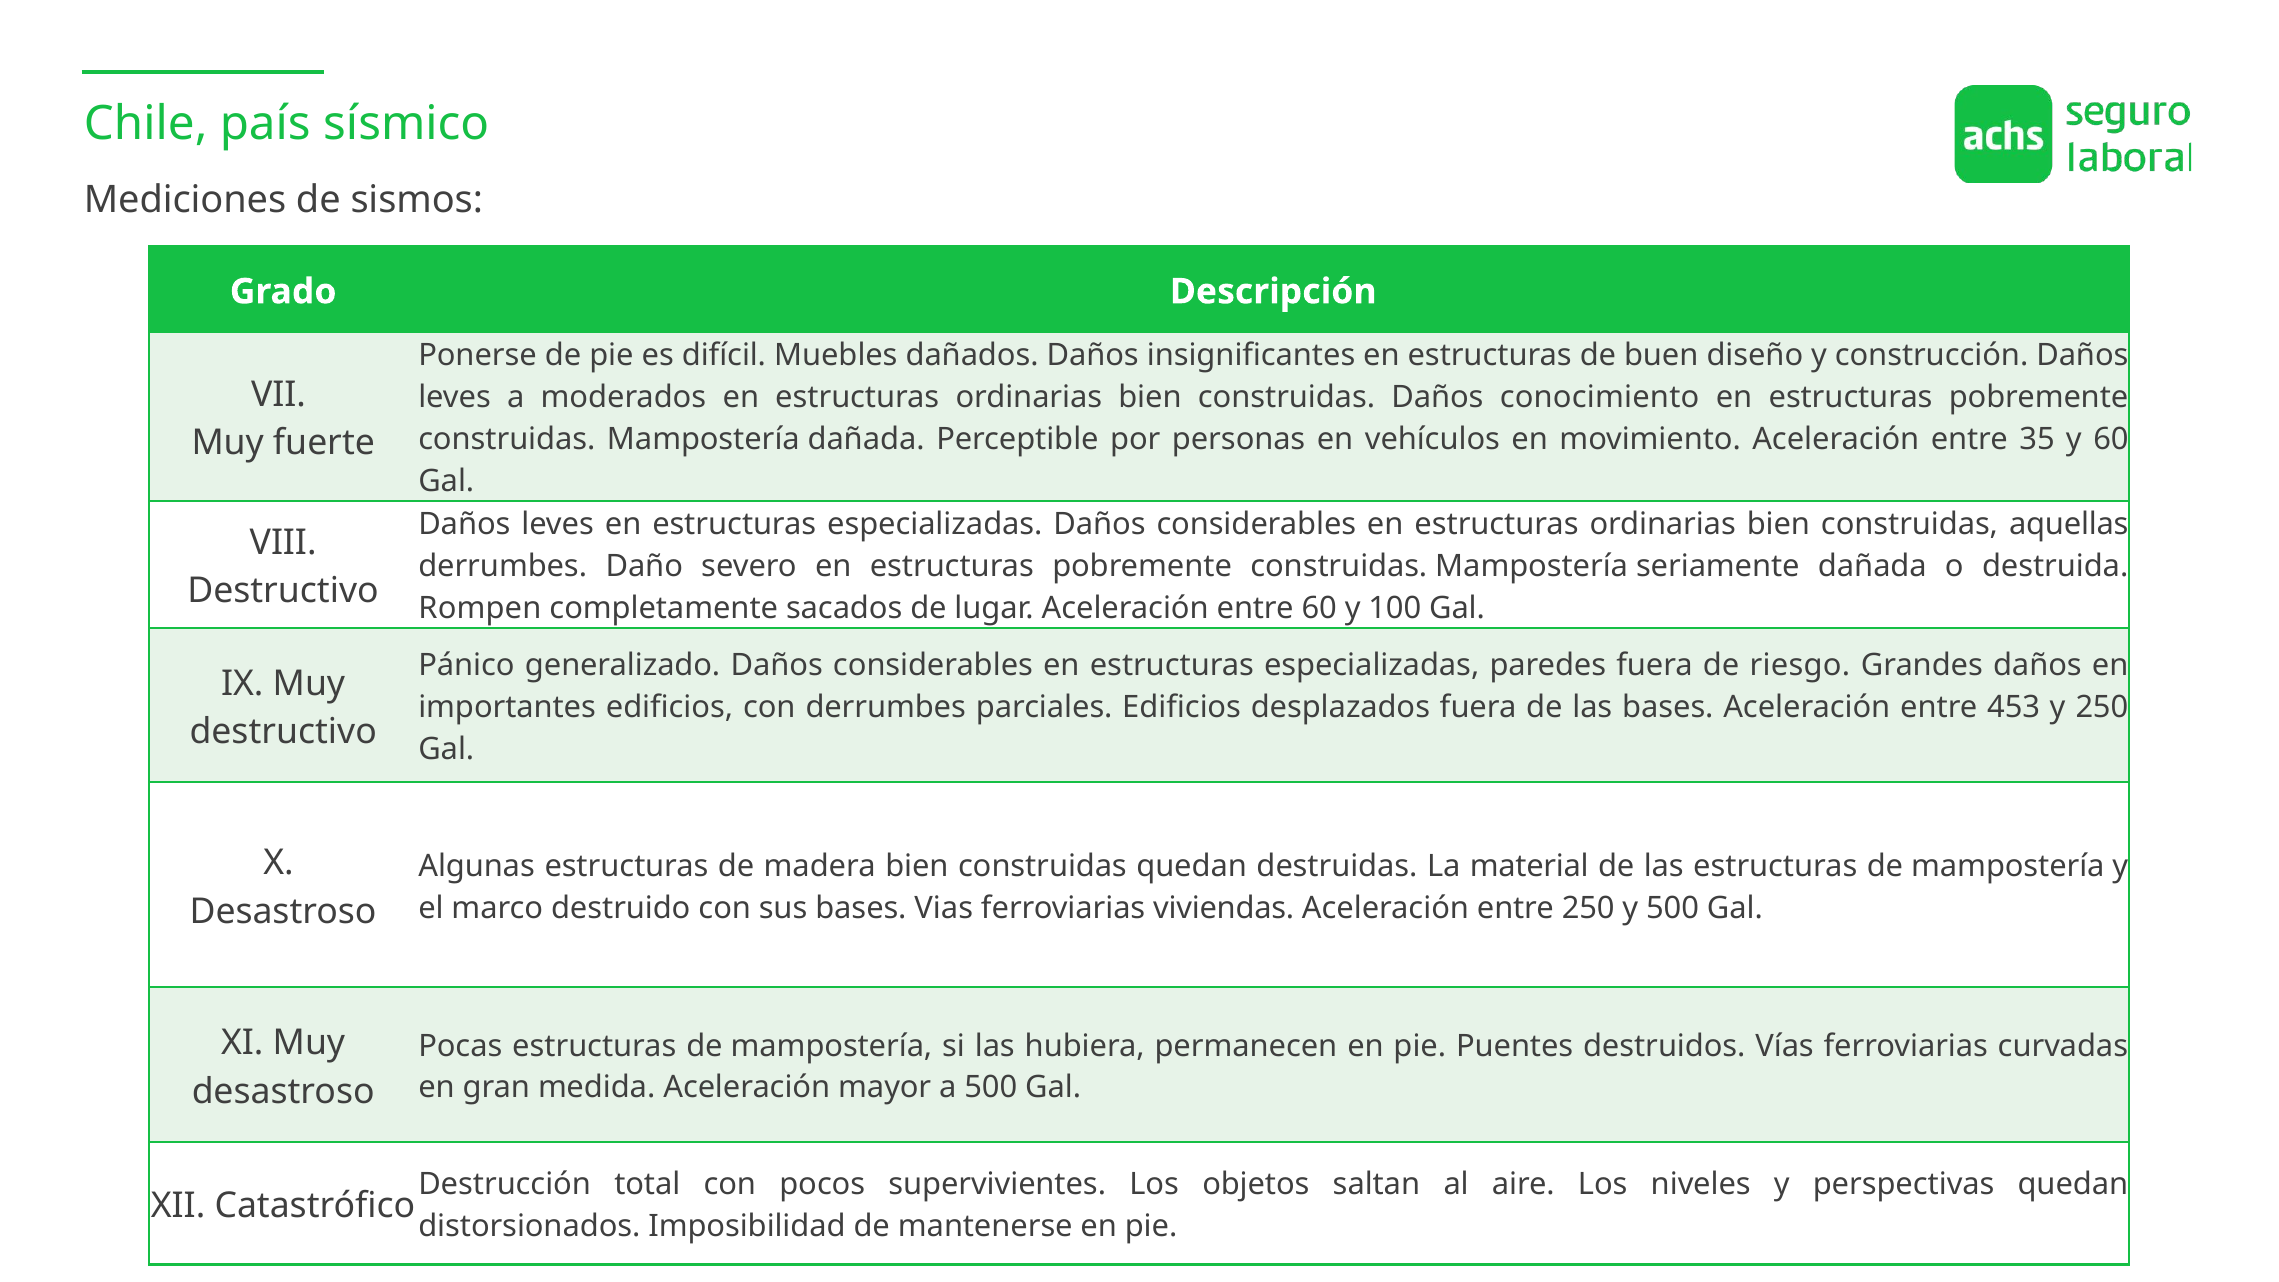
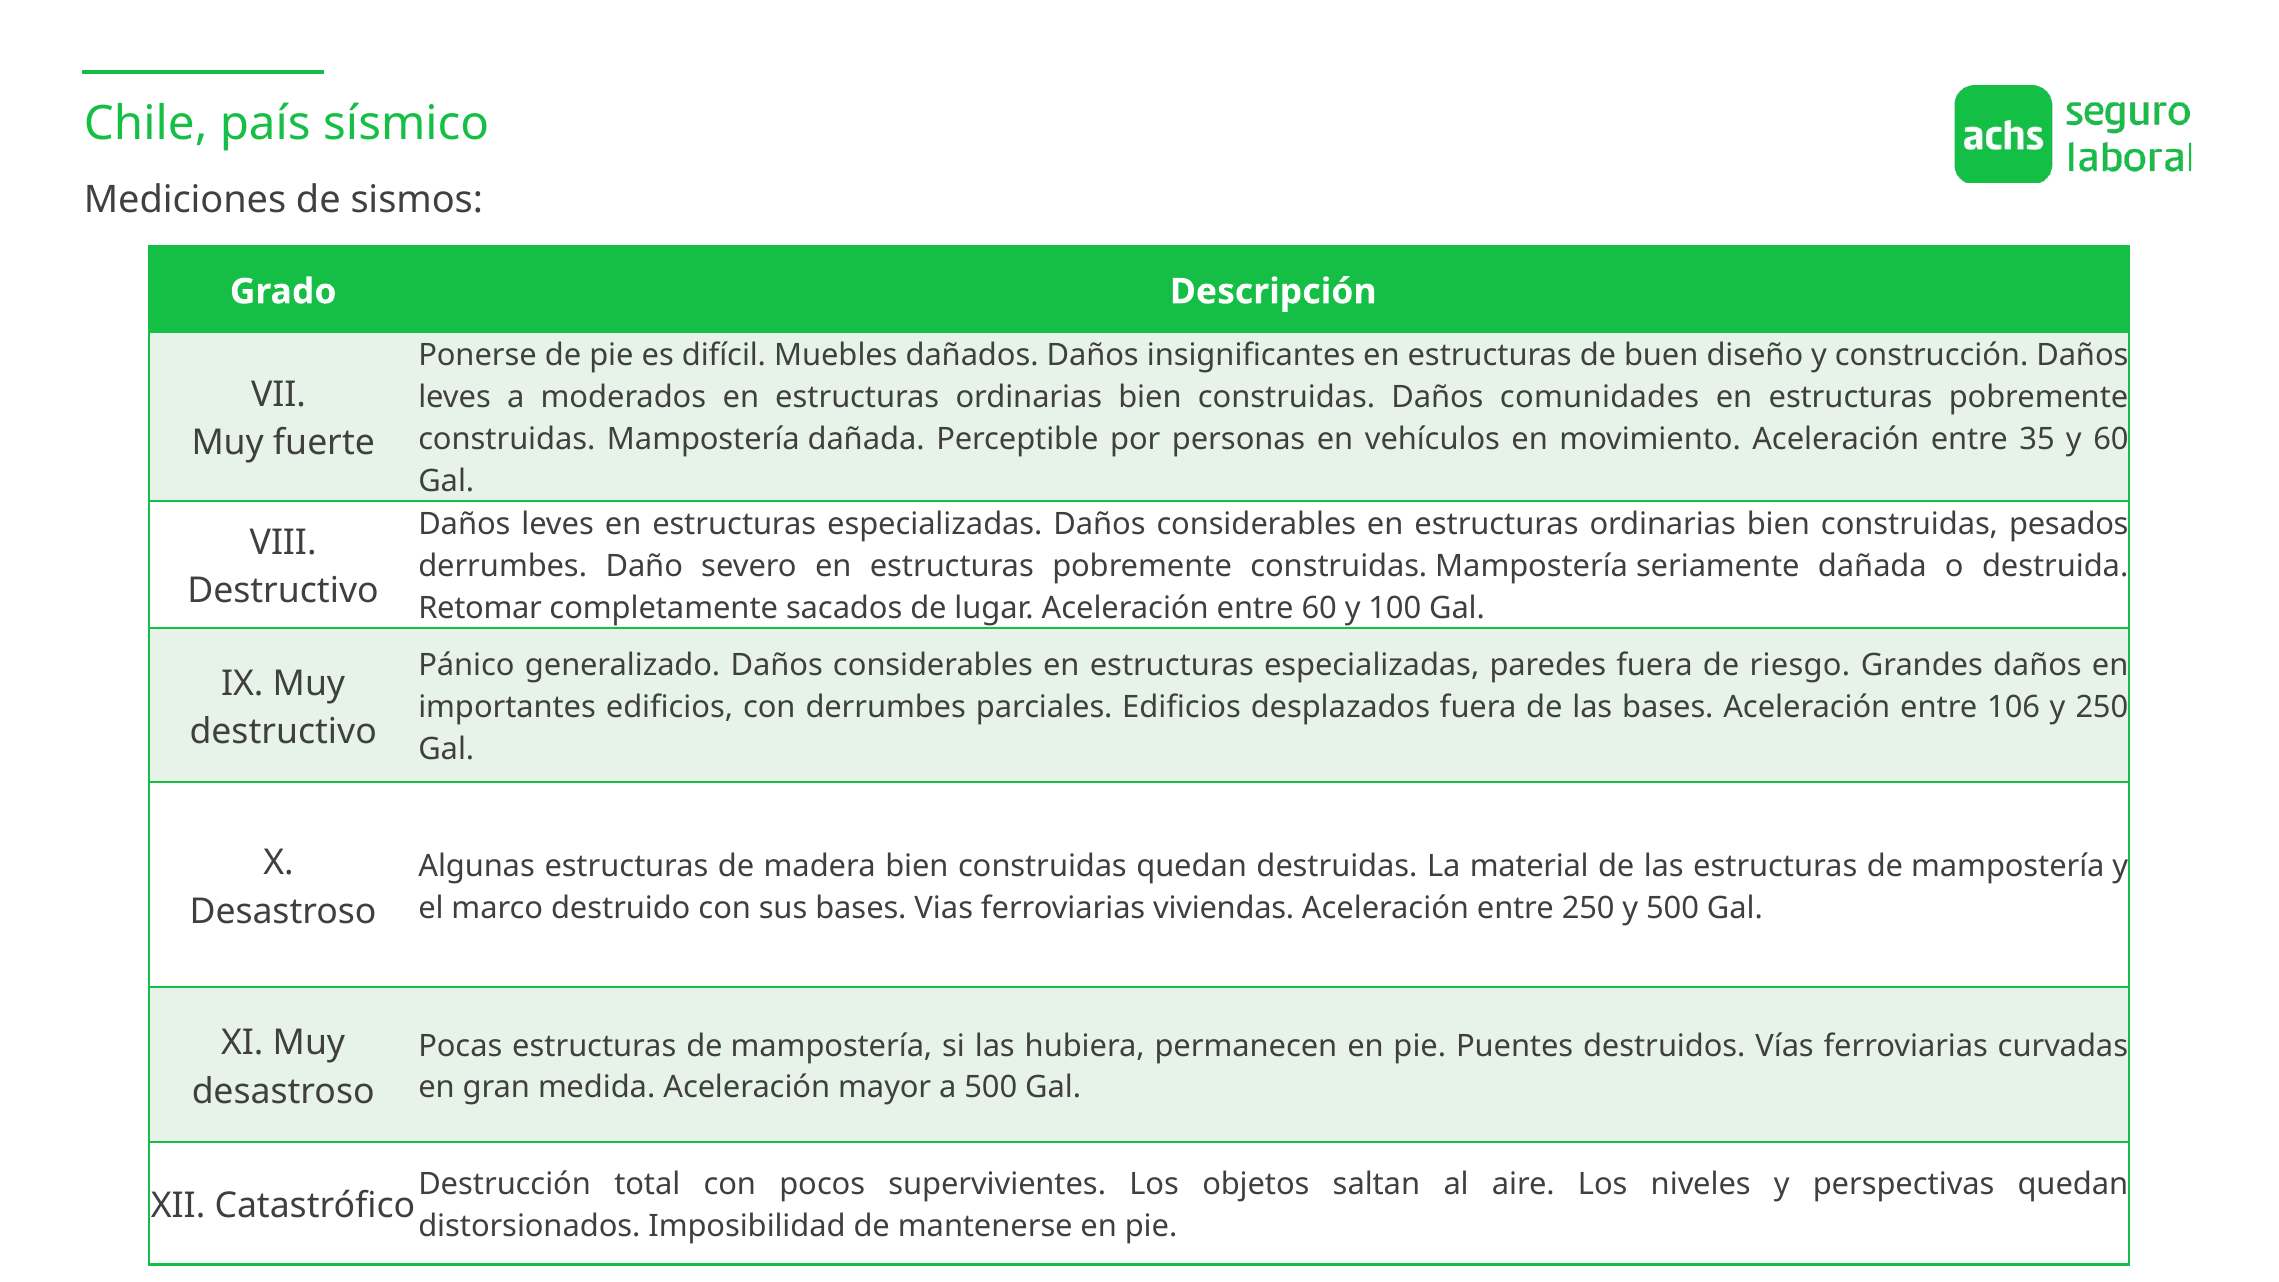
conocimiento: conocimiento -> comunidades
aquellas: aquellas -> pesados
Rompen: Rompen -> Retomar
453: 453 -> 106
